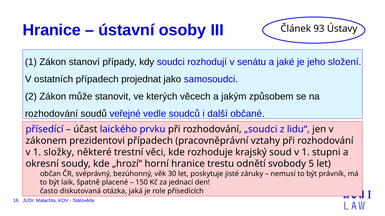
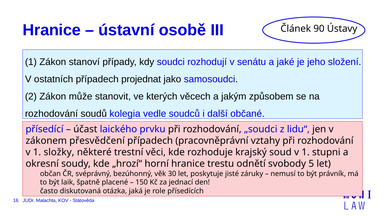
osoby: osoby -> osobě
93: 93 -> 90
veřejné: veřejné -> kolegia
prezidentovi: prezidentovi -> přesvědčení
